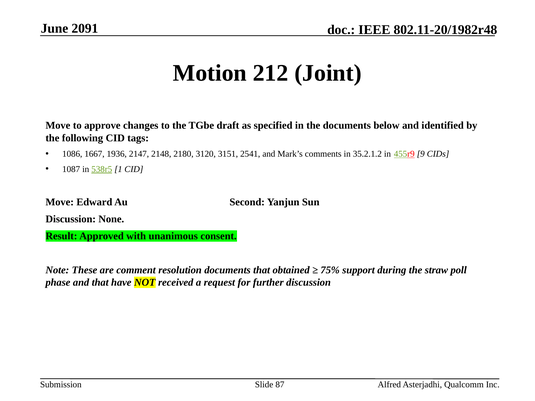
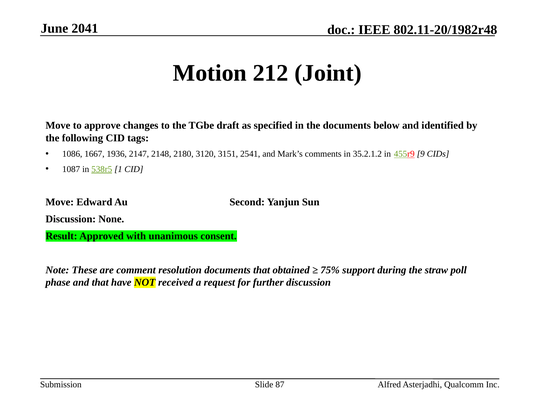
2091: 2091 -> 2041
